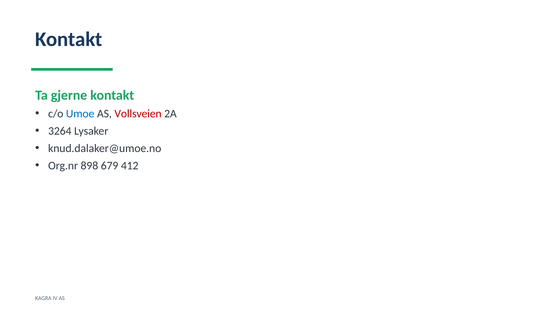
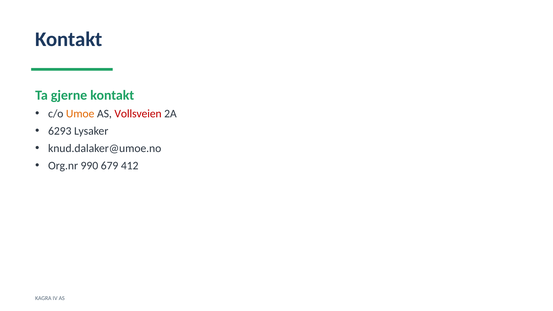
Umoe colour: blue -> orange
3264: 3264 -> 6293
898: 898 -> 990
